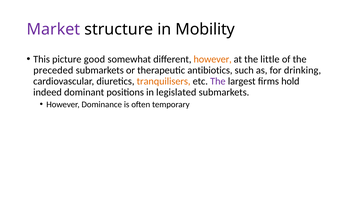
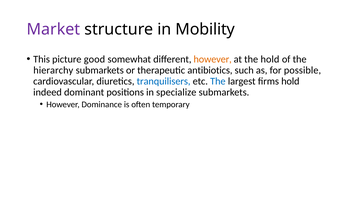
the little: little -> hold
preceded: preceded -> hierarchy
drinking: drinking -> possible
tranquilisers colour: orange -> blue
The at (218, 81) colour: purple -> blue
legislated: legislated -> specialize
